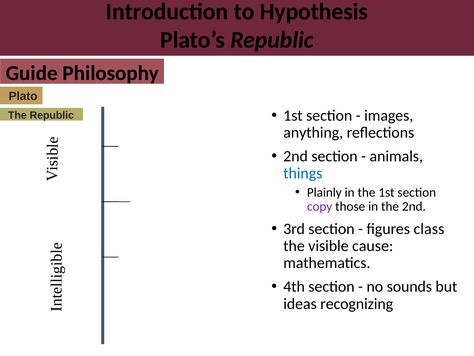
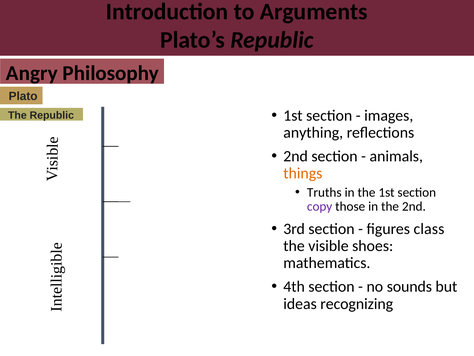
Hypothesis: Hypothesis -> Arguments
Guide: Guide -> Angry
things colour: blue -> orange
Plainly: Plainly -> Truths
cause: cause -> shoes
